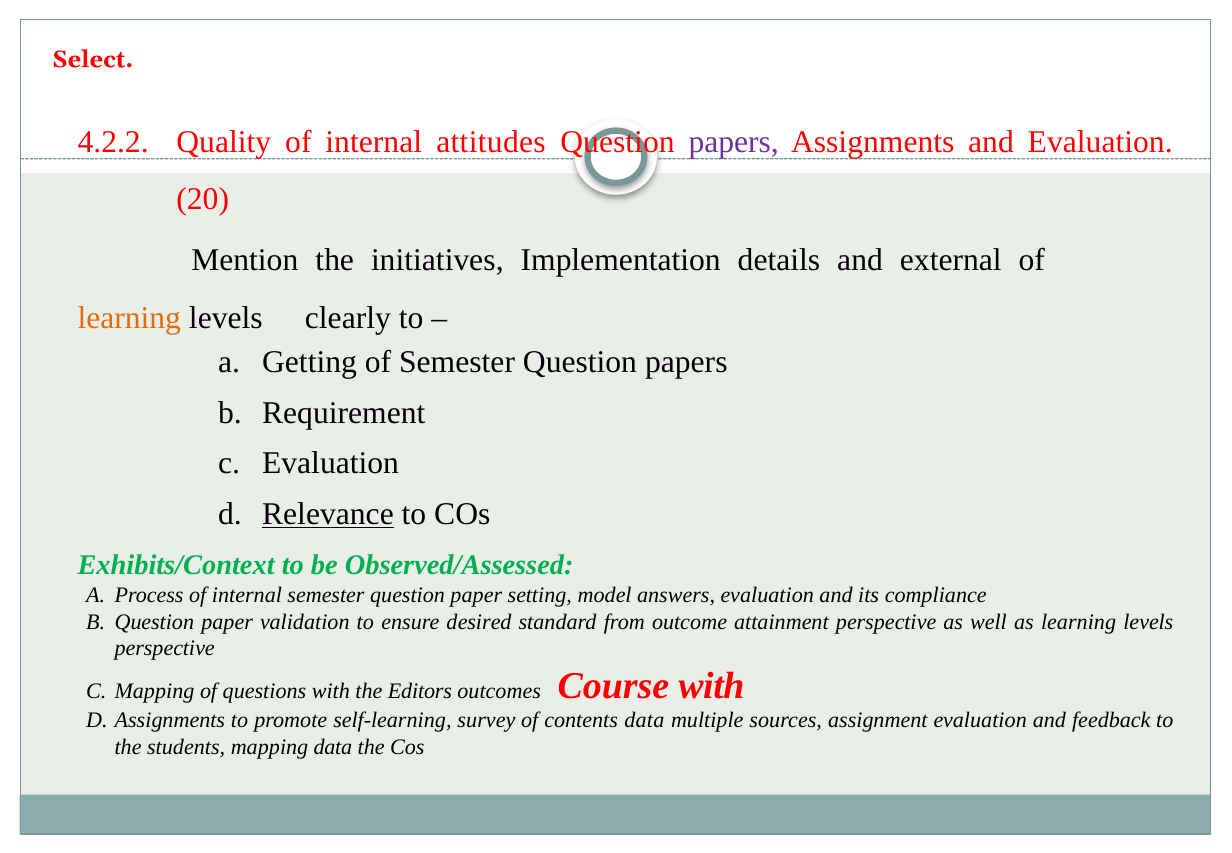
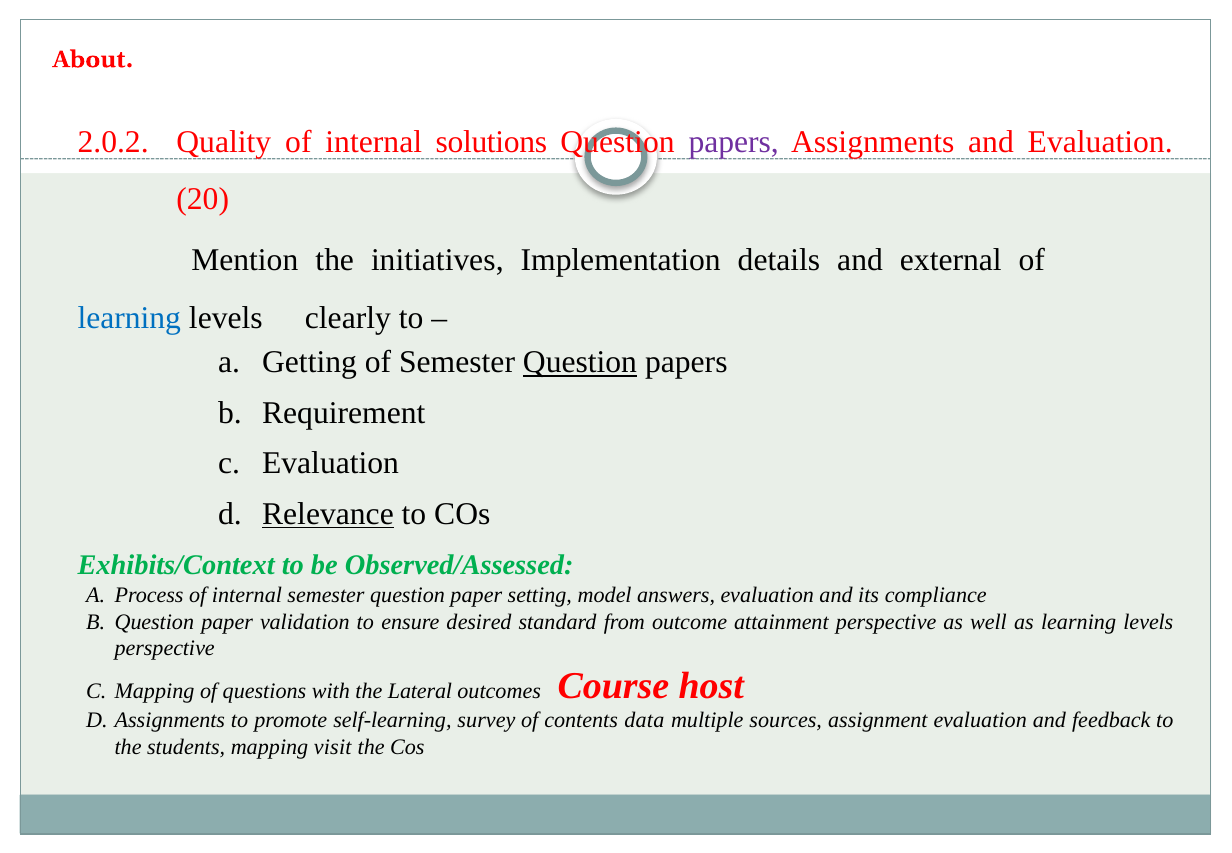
Select: Select -> About
4.2.2: 4.2.2 -> 2.0.2
attitudes: attitudes -> solutions
learning at (129, 318) colour: orange -> blue
Question at (580, 362) underline: none -> present
Editors: Editors -> Lateral
Course with: with -> host
mapping data: data -> visit
